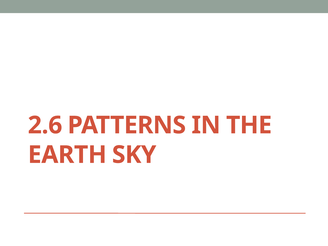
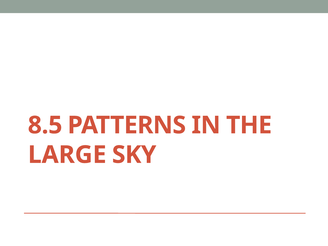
2.6: 2.6 -> 8.5
EARTH: EARTH -> LARGE
